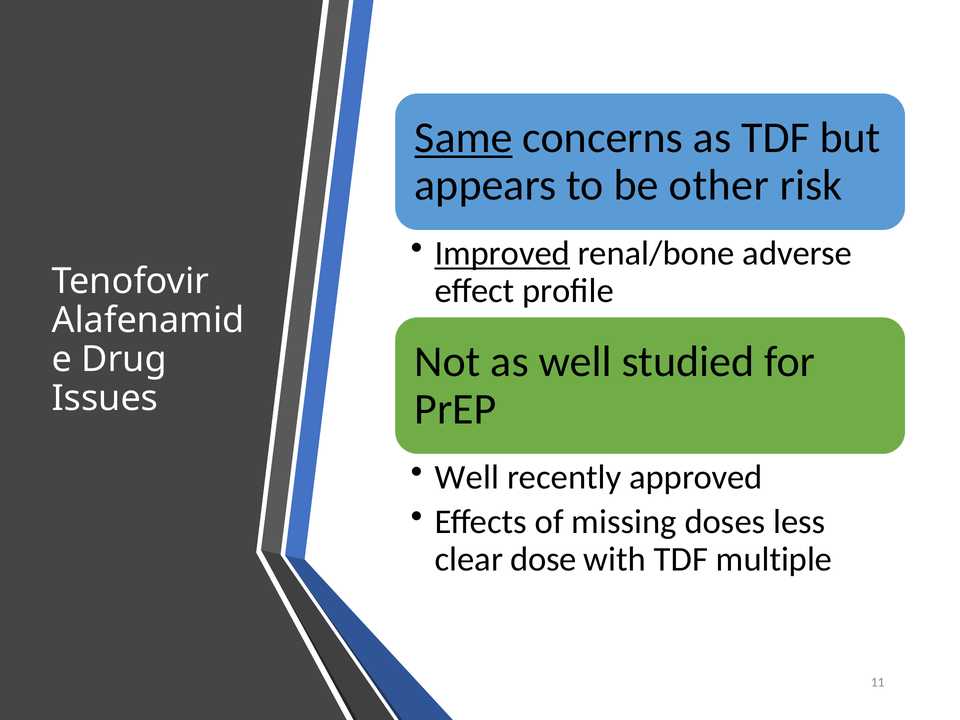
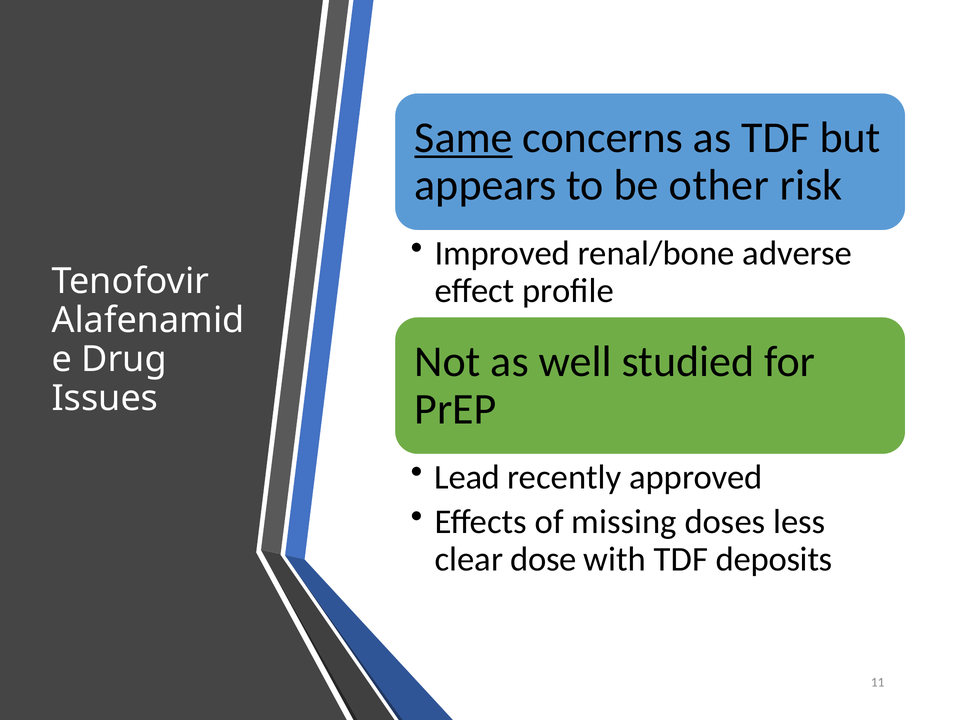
Improved underline: present -> none
Well at (467, 477): Well -> Lead
multiple: multiple -> deposits
